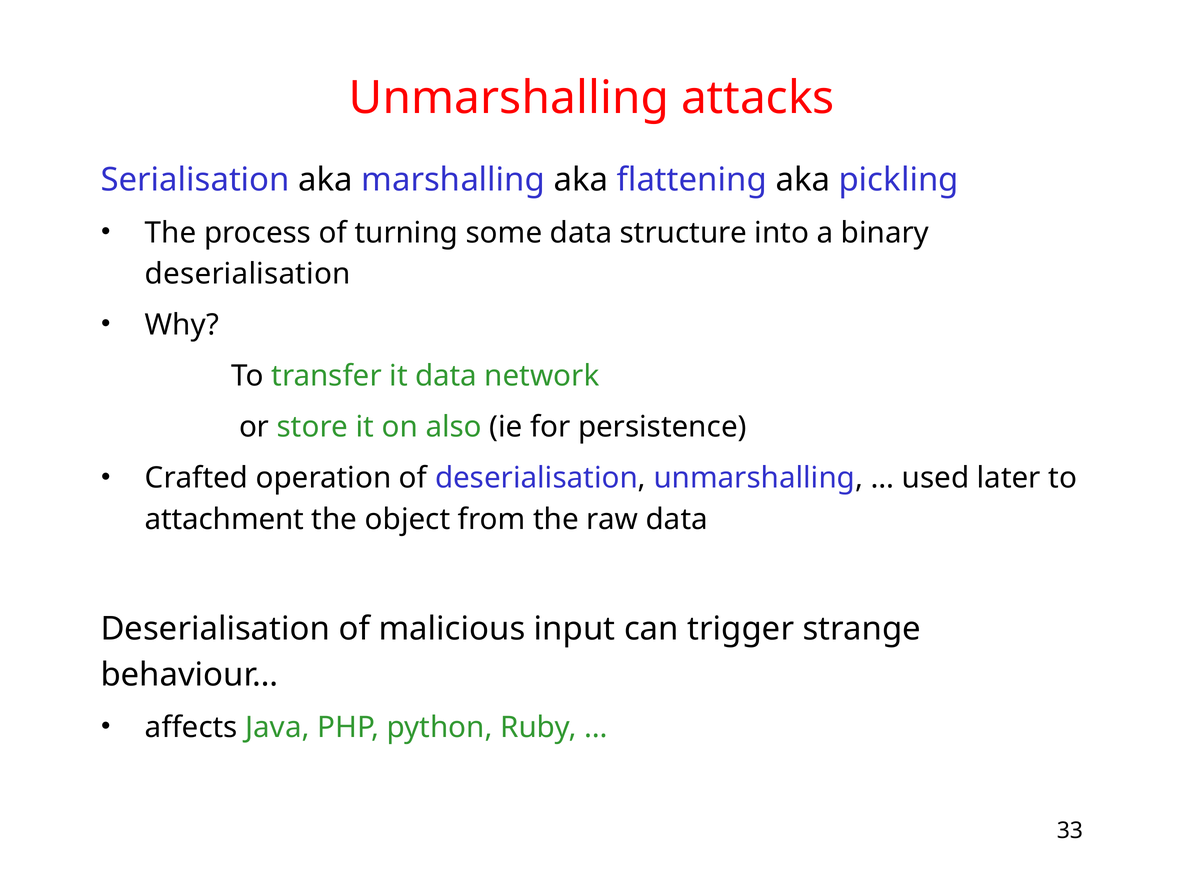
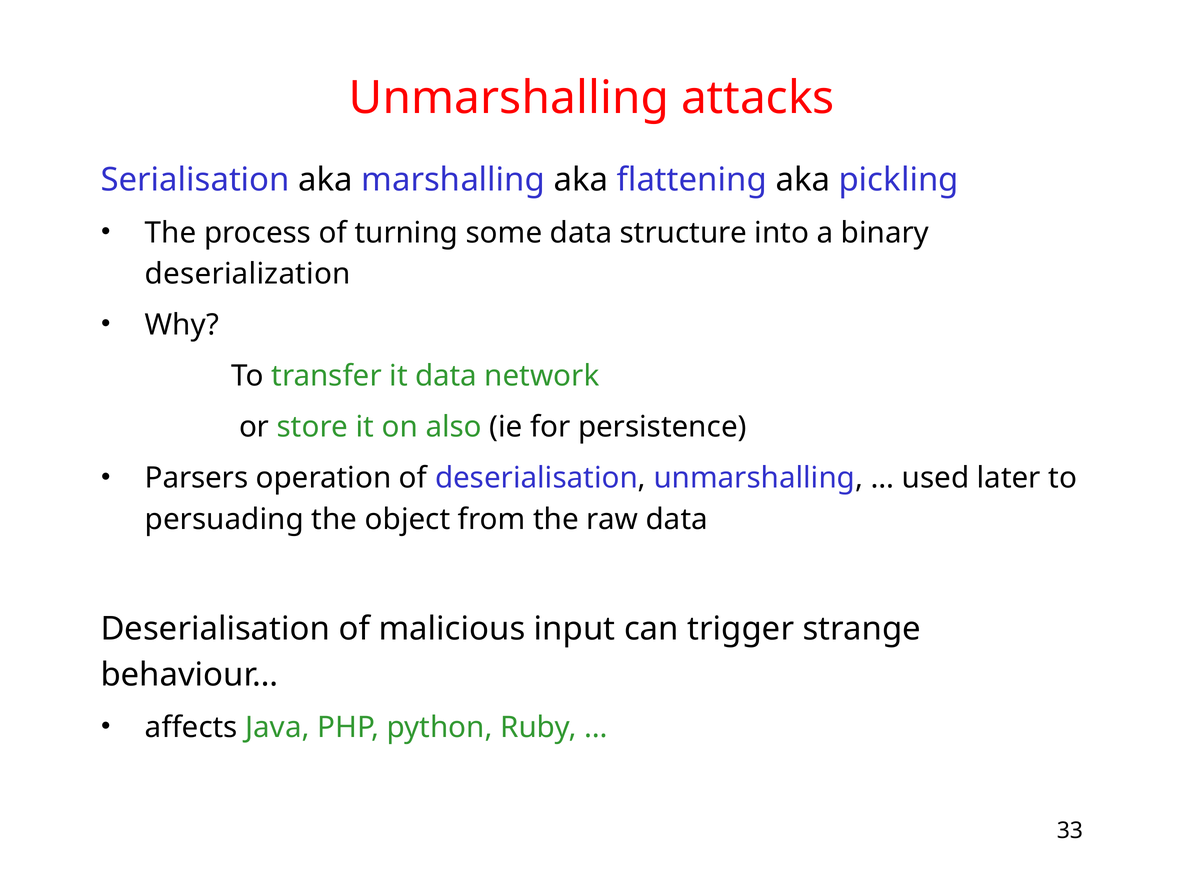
deserialisation at (248, 274): deserialisation -> deserialization
Crafted: Crafted -> Parsers
attachment: attachment -> persuading
